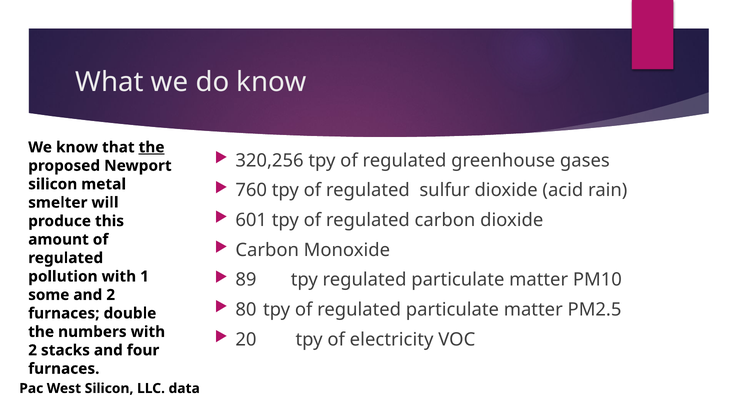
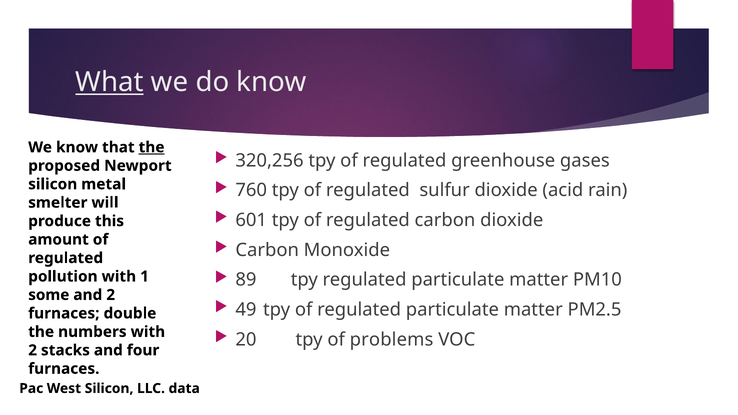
What underline: none -> present
80: 80 -> 49
electricity: electricity -> problems
